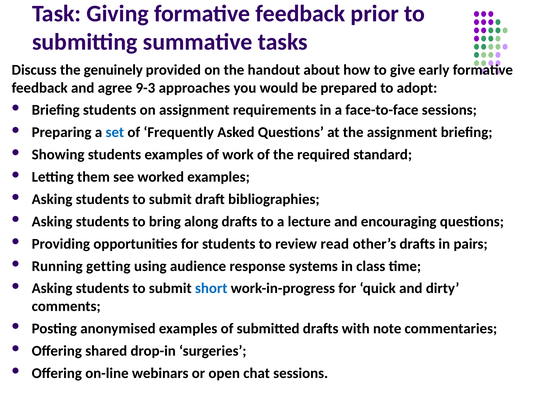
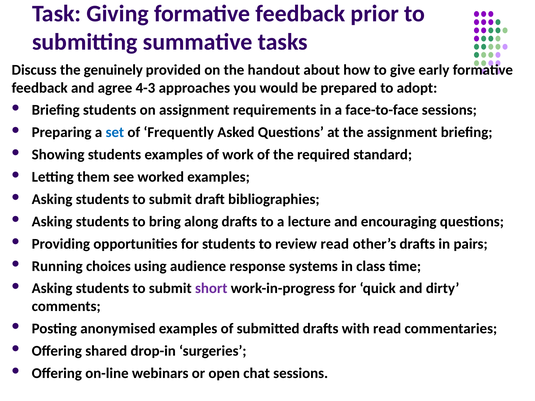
9-3: 9-3 -> 4-3
getting: getting -> choices
short colour: blue -> purple
with note: note -> read
